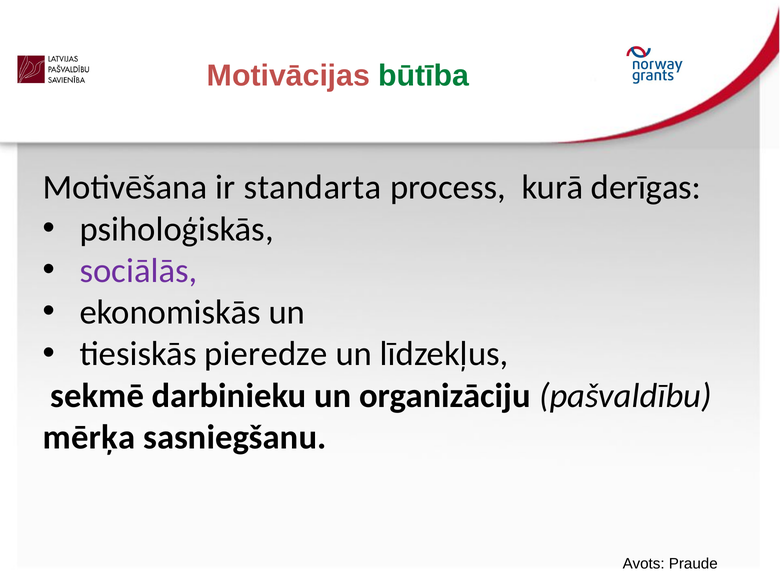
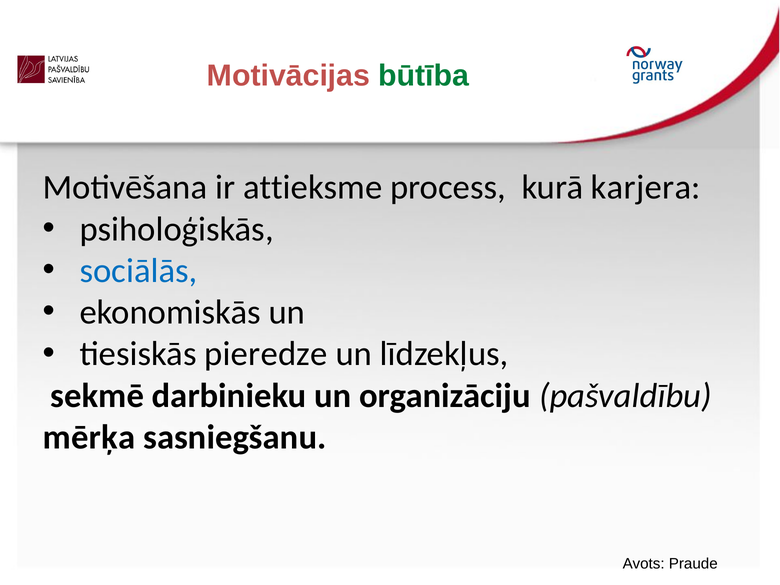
standarta: standarta -> attieksme
derīgas: derīgas -> karjera
sociālās colour: purple -> blue
